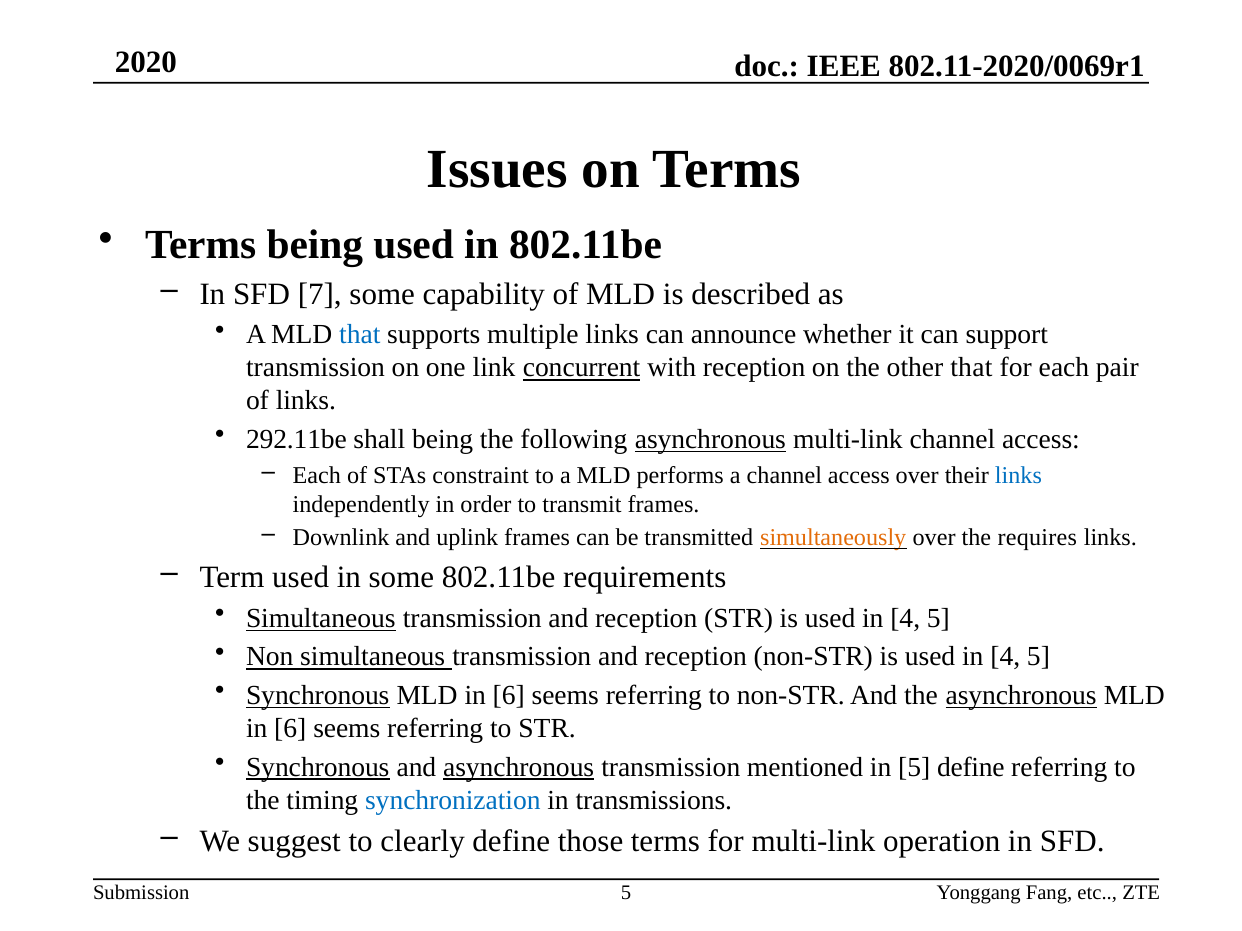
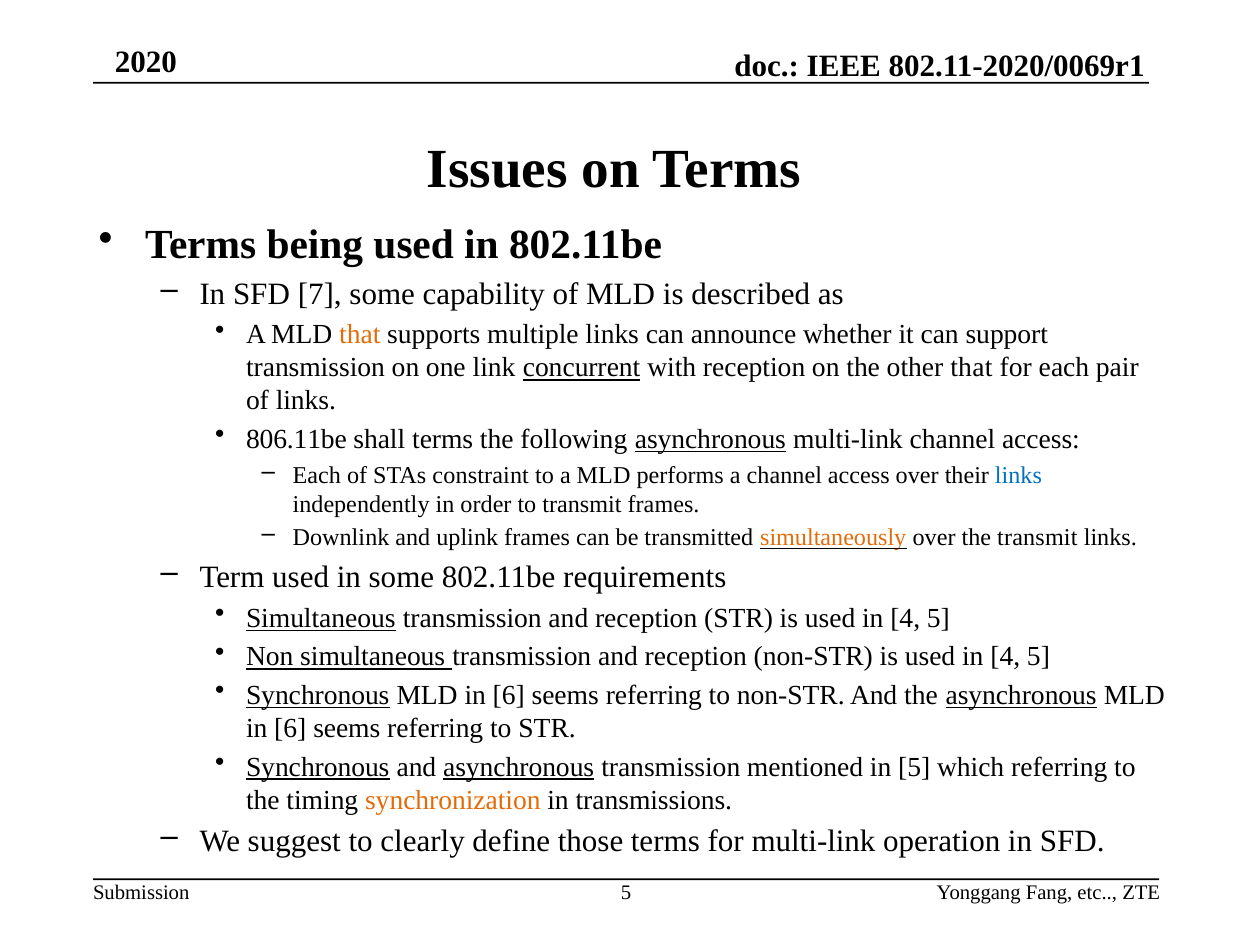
that at (360, 335) colour: blue -> orange
292.11be: 292.11be -> 806.11be
shall being: being -> terms
the requires: requires -> transmit
5 define: define -> which
synchronization colour: blue -> orange
